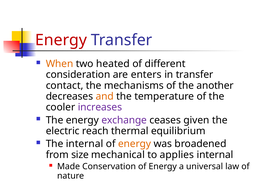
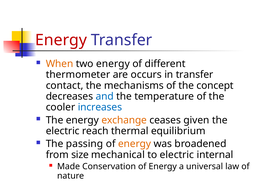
two heated: heated -> energy
consideration: consideration -> thermometer
enters: enters -> occurs
another: another -> concept
and colour: orange -> blue
increases colour: purple -> blue
exchange colour: purple -> orange
The internal: internal -> passing
to applies: applies -> electric
